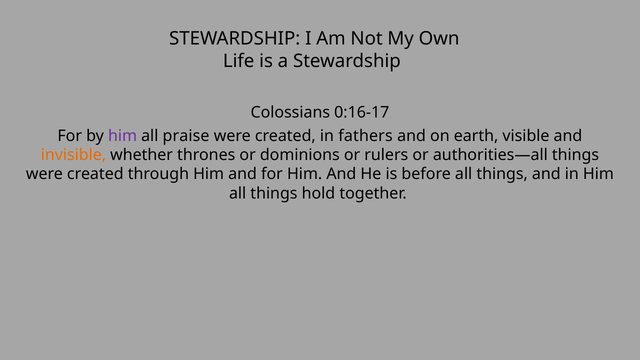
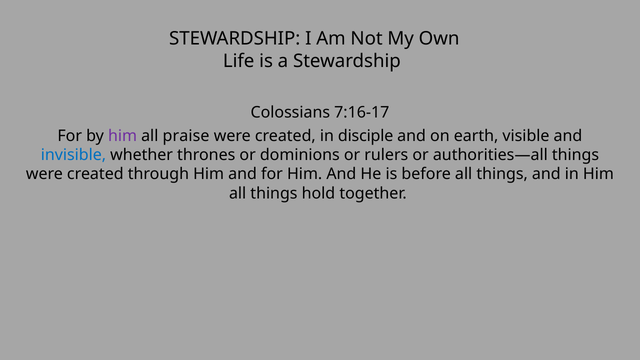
0:16-17: 0:16-17 -> 7:16-17
fathers: fathers -> disciple
invisible colour: orange -> blue
